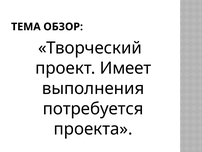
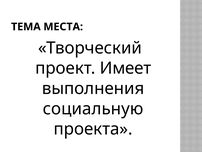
ОБЗОР: ОБЗОР -> МЕСТА
потребуется: потребуется -> социальную
